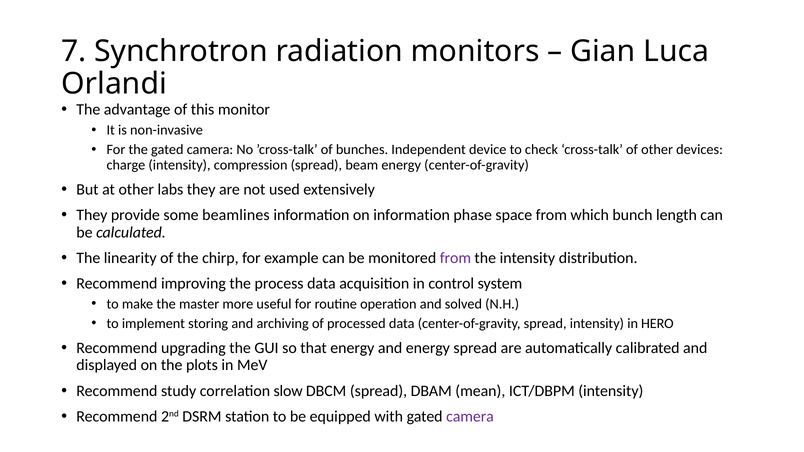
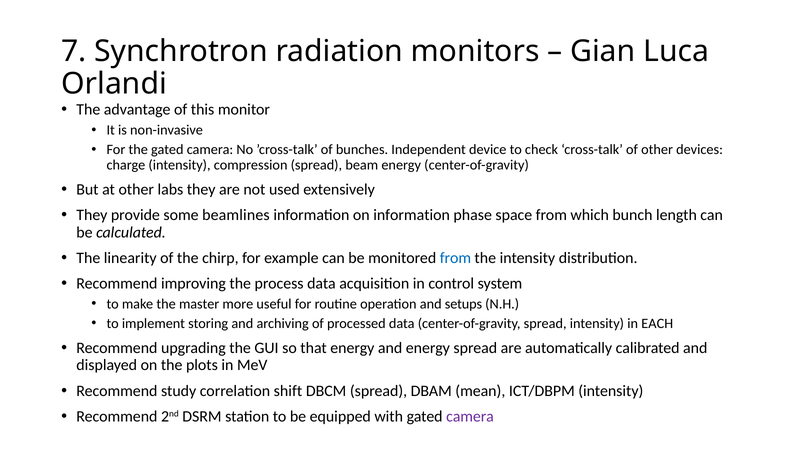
from at (455, 258) colour: purple -> blue
solved: solved -> setups
HERO: HERO -> EACH
slow: slow -> shift
